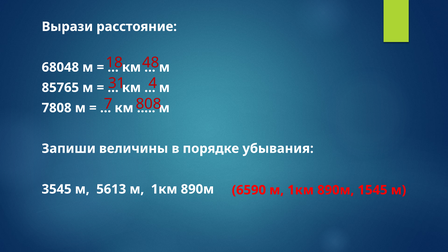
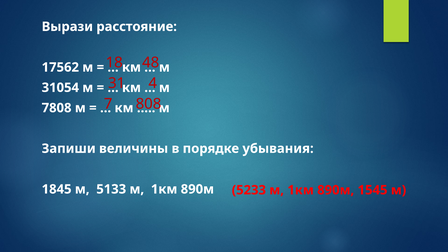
68048: 68048 -> 17562
85765: 85765 -> 31054
3545: 3545 -> 1845
5613: 5613 -> 5133
6590: 6590 -> 5233
